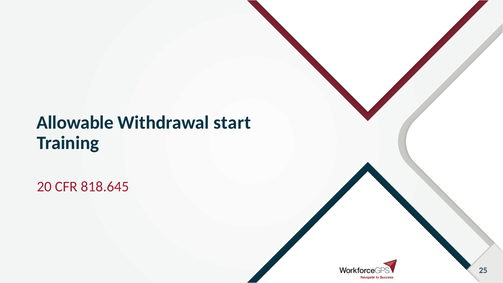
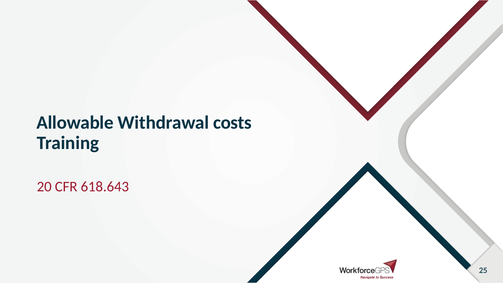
start: start -> costs
818.645: 818.645 -> 618.643
